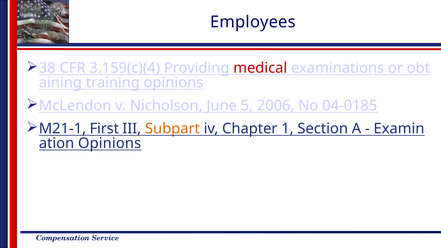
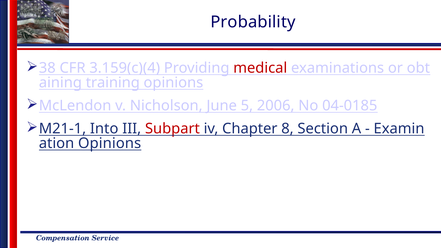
Employees: Employees -> Probability
First: First -> Into
Subpart colour: orange -> red
1: 1 -> 8
